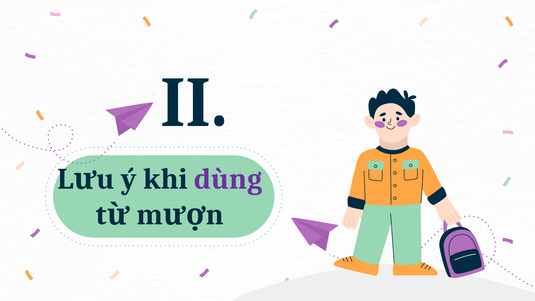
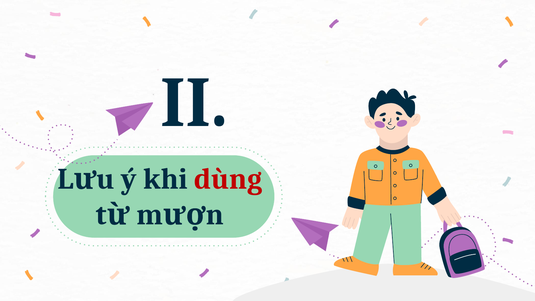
dùng colour: purple -> red
